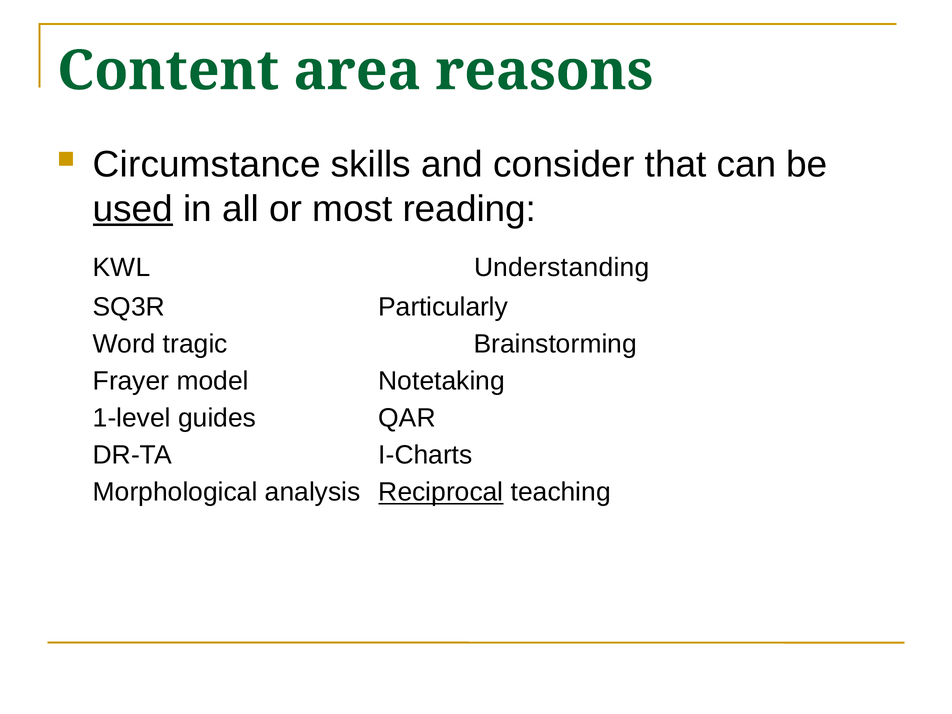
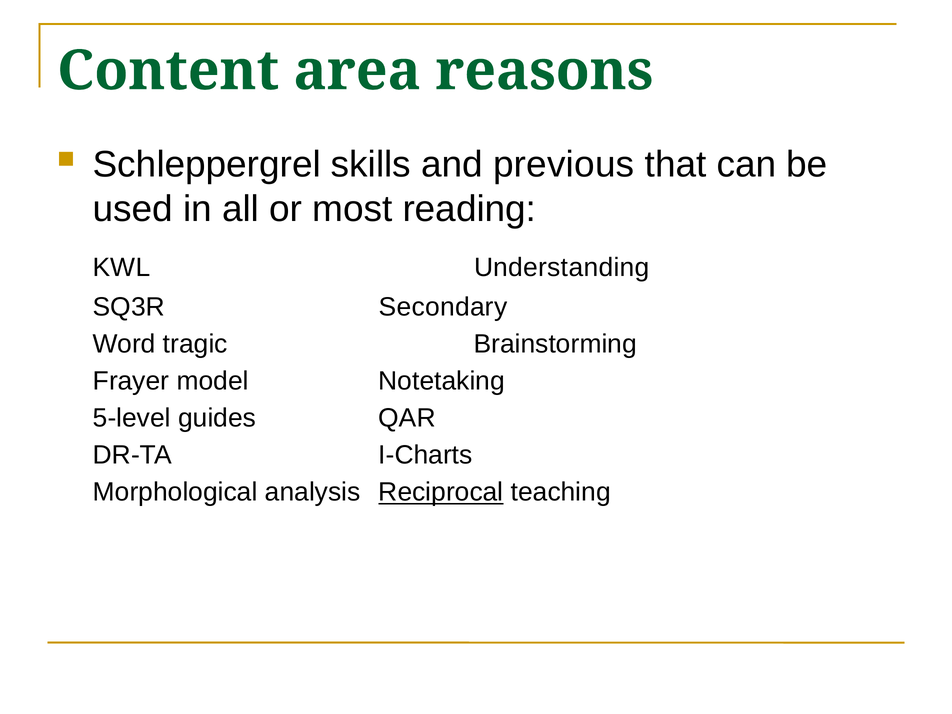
Circumstance: Circumstance -> Schleppergrel
consider: consider -> previous
used underline: present -> none
Particularly: Particularly -> Secondary
1-level: 1-level -> 5-level
